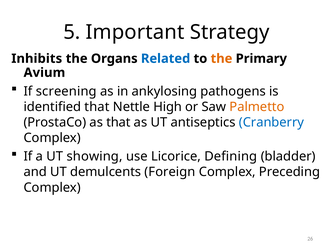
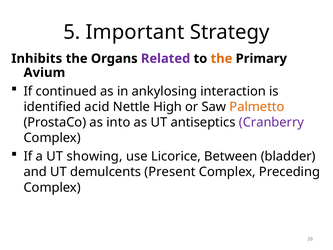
Related colour: blue -> purple
screening: screening -> continued
pathogens: pathogens -> interaction
identified that: that -> acid
as that: that -> into
Cranberry colour: blue -> purple
Defining: Defining -> Between
Foreign: Foreign -> Present
